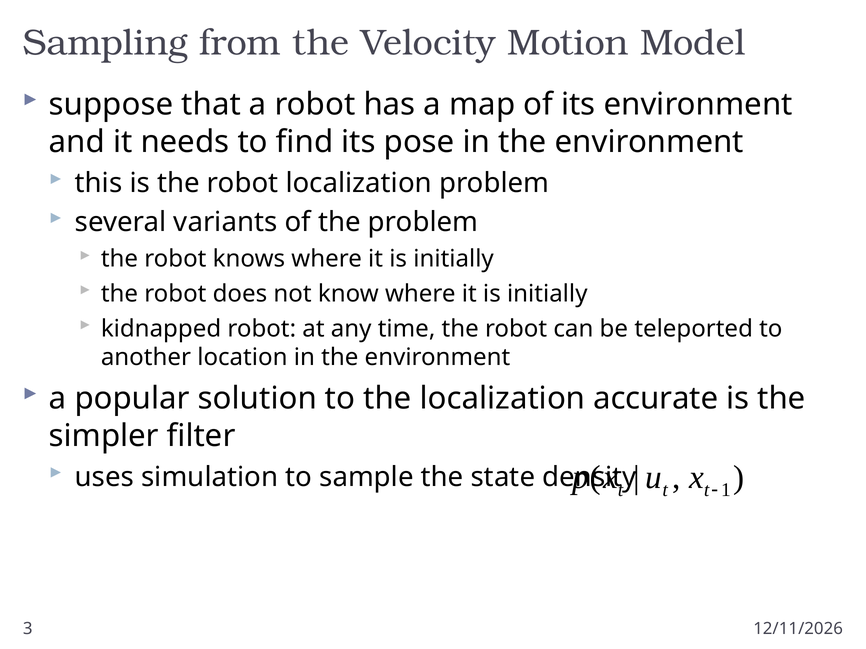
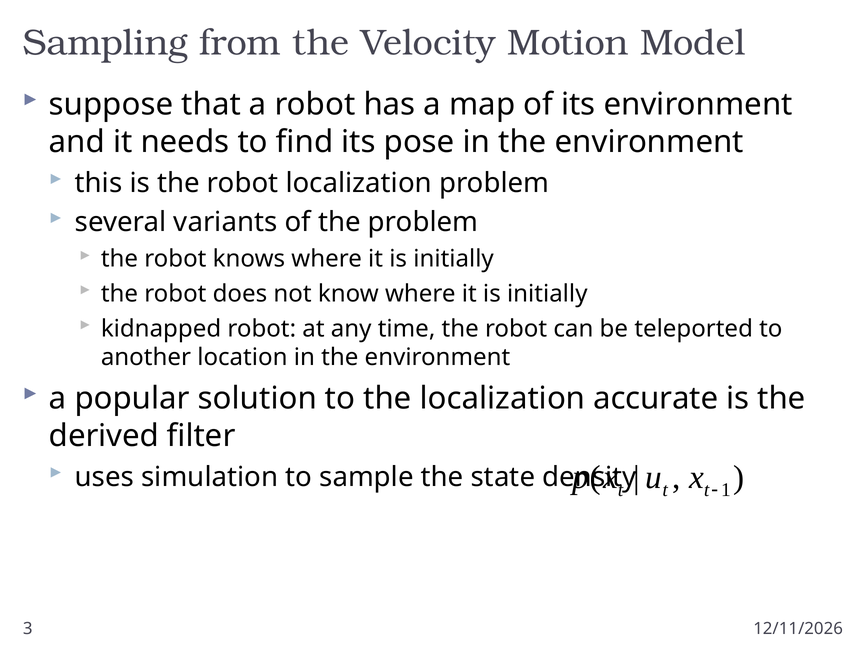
simpler: simpler -> derived
